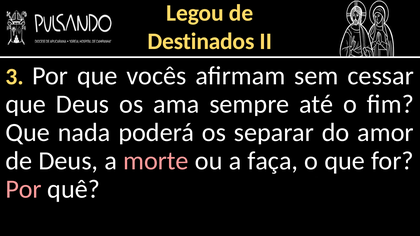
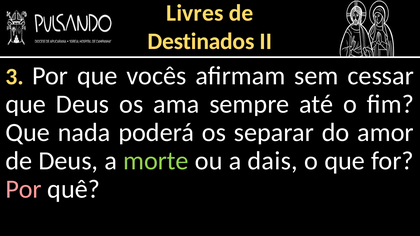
Legou: Legou -> Livres
morte colour: pink -> light green
faça: faça -> dais
